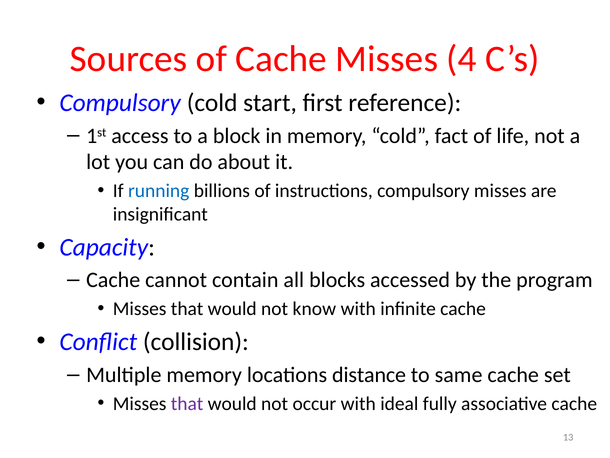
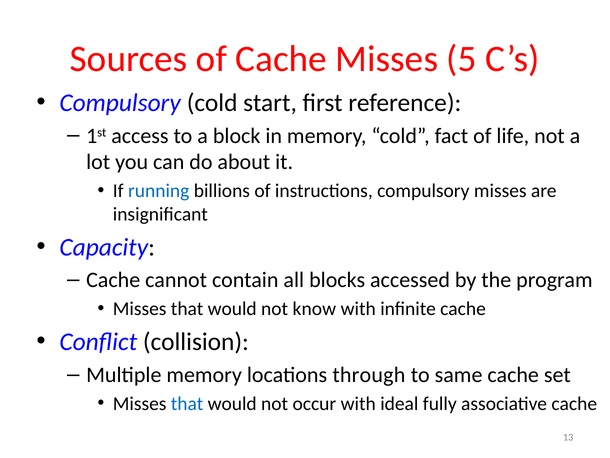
4: 4 -> 5
distance: distance -> through
that at (187, 403) colour: purple -> blue
